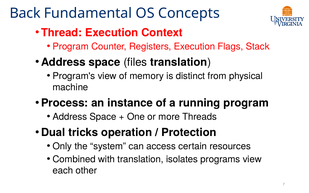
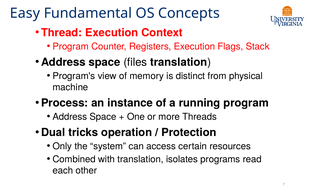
Back: Back -> Easy
programs view: view -> read
